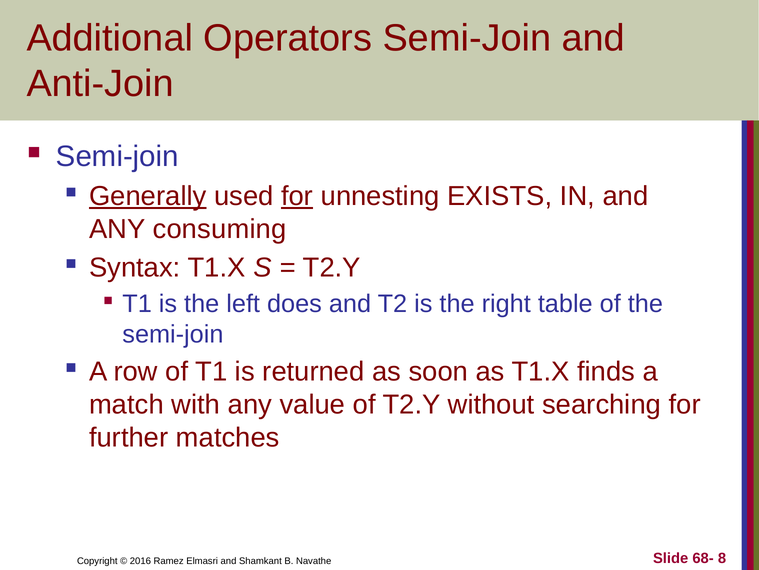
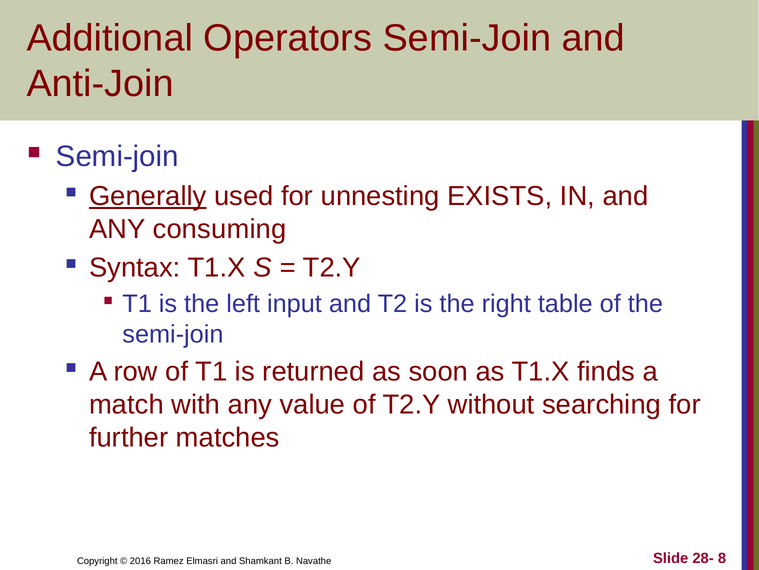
for at (297, 196) underline: present -> none
does: does -> input
68-: 68- -> 28-
